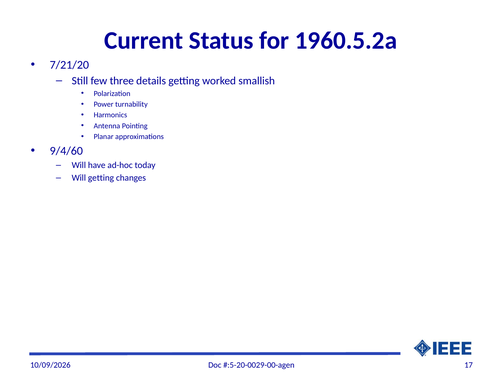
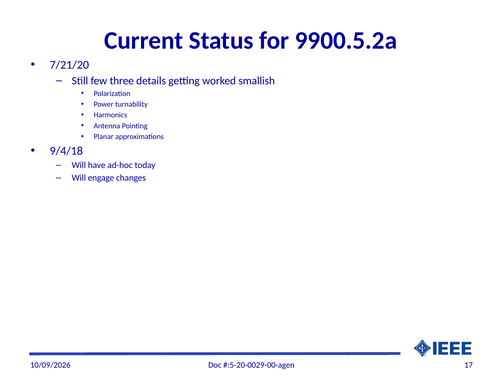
1960.5.2a: 1960.5.2a -> 9900.5.2a
9/4/60: 9/4/60 -> 9/4/18
Will getting: getting -> engage
